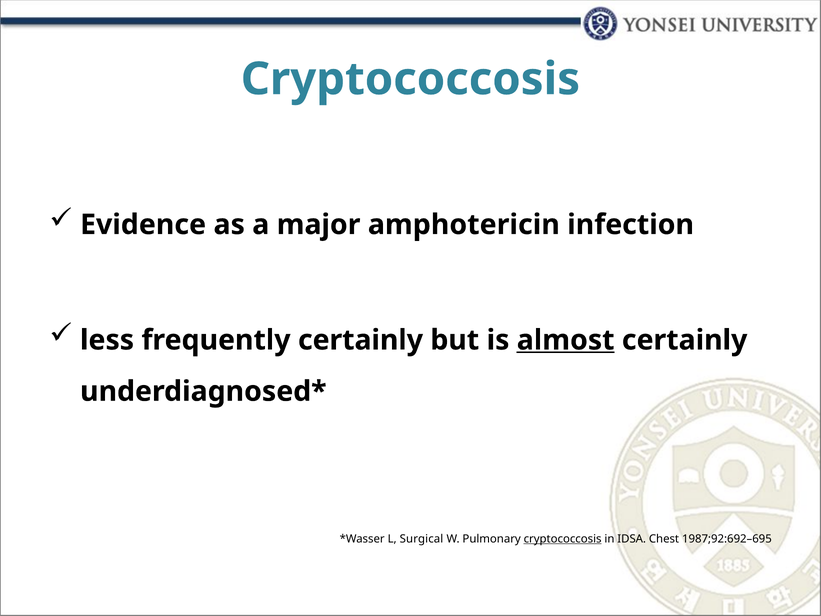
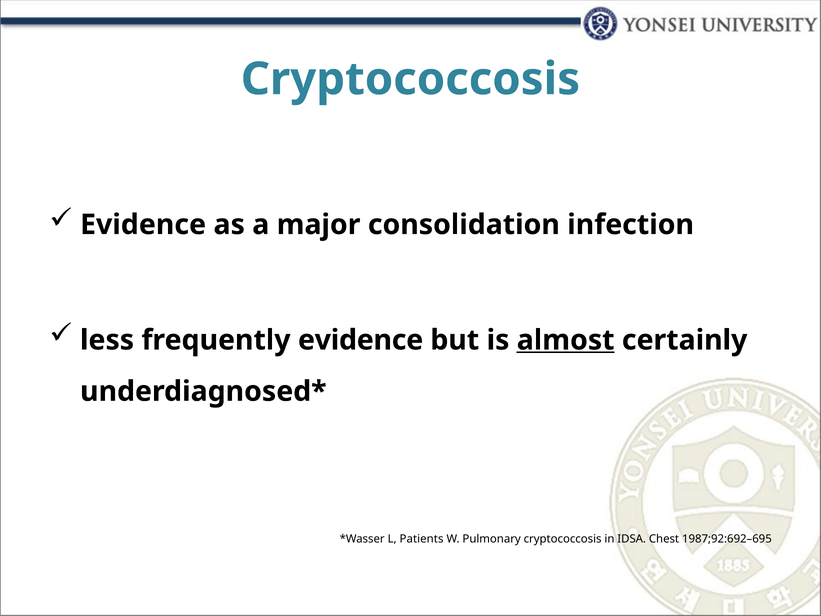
amphotericin: amphotericin -> consolidation
frequently certainly: certainly -> evidence
Surgical: Surgical -> Patients
cryptococcosis at (563, 539) underline: present -> none
